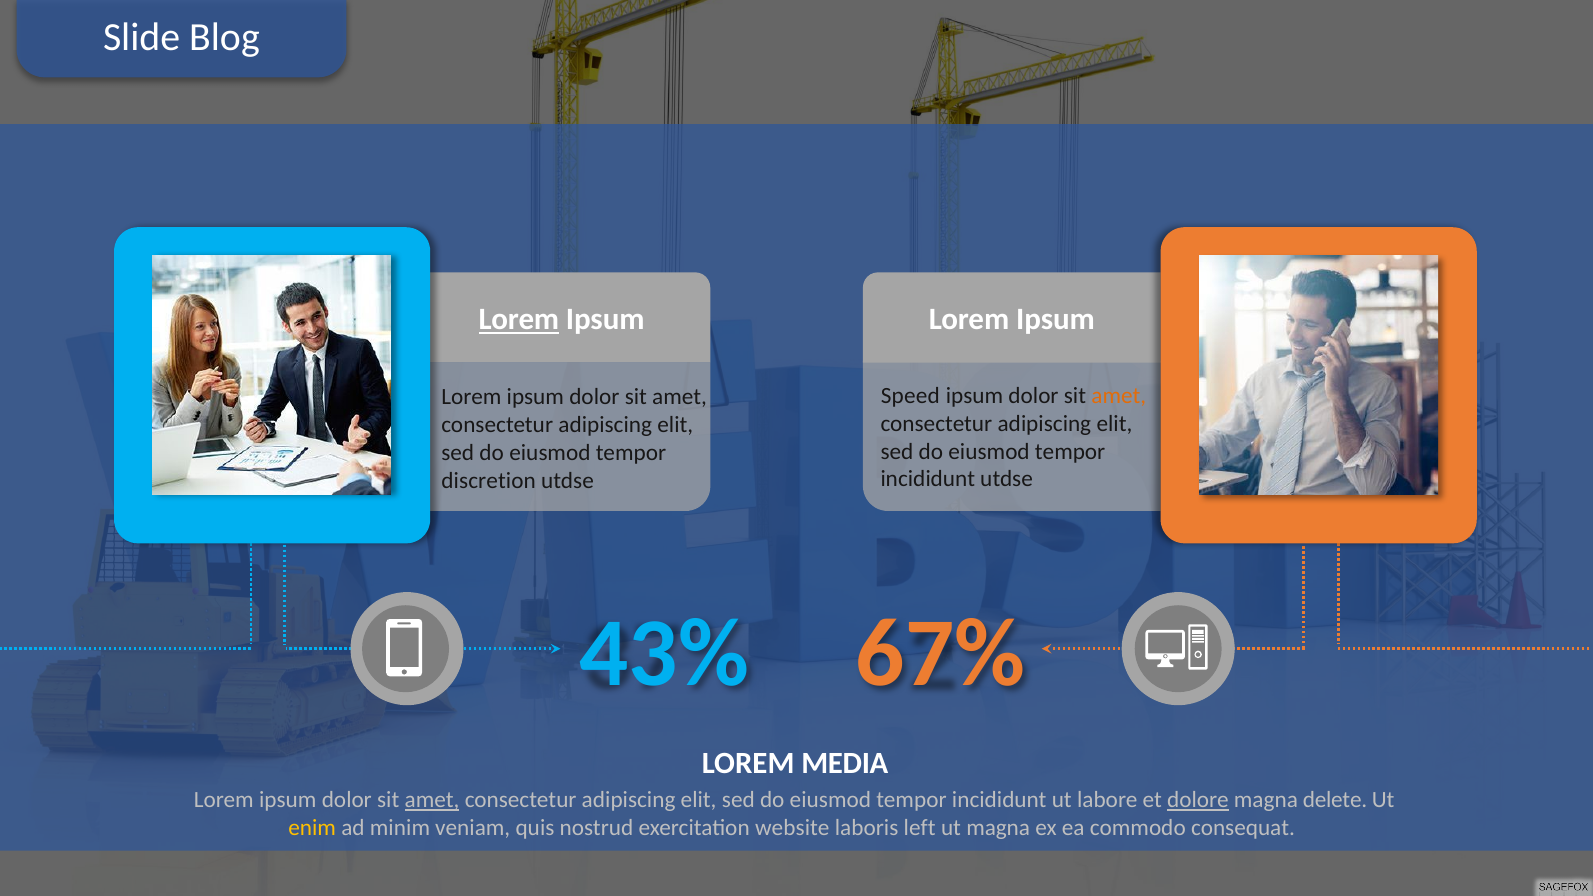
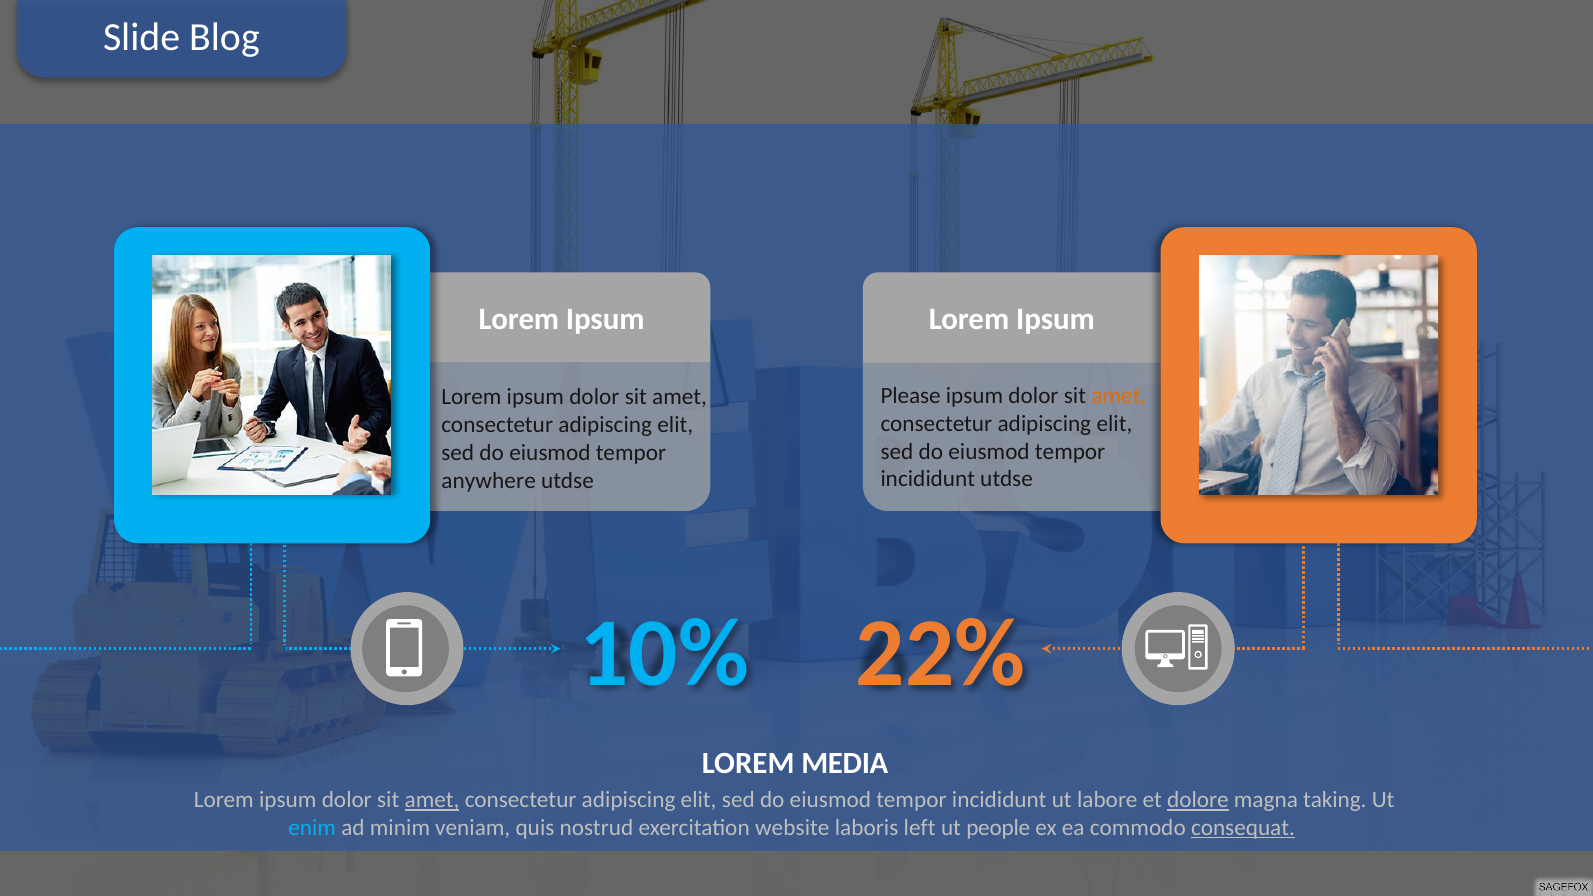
Lorem at (519, 320) underline: present -> none
Speed: Speed -> Please
discretion: discretion -> anywhere
43%: 43% -> 10%
67%: 67% -> 22%
delete: delete -> taking
enim colour: yellow -> light blue
ut magna: magna -> people
consequat underline: none -> present
